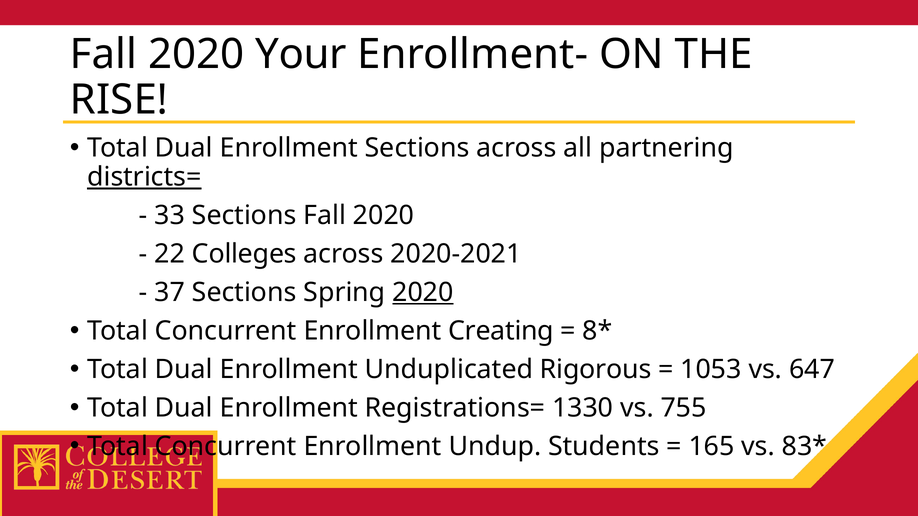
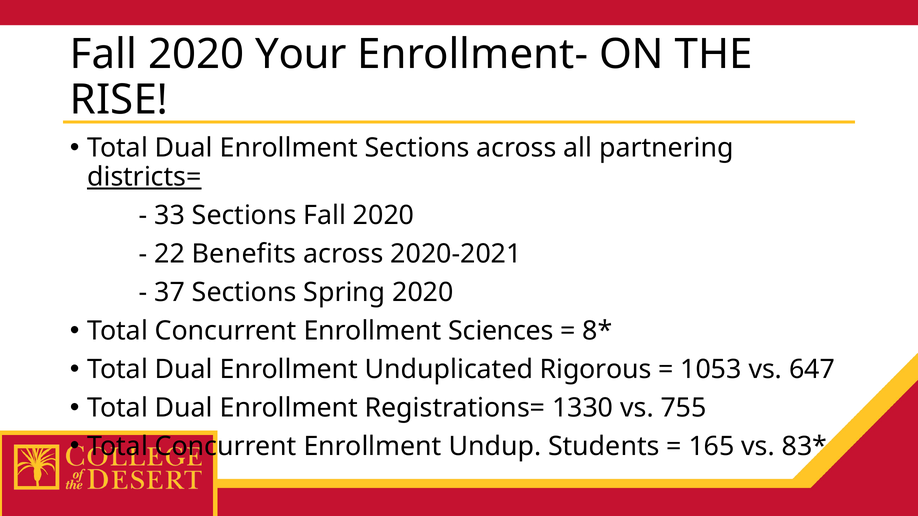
Colleges: Colleges -> Benefits
2020 at (423, 293) underline: present -> none
Creating: Creating -> Sciences
